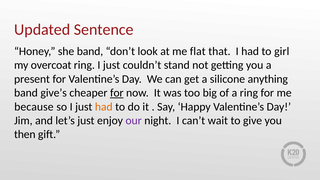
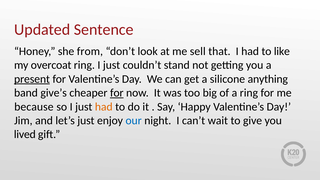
she band: band -> from
flat: flat -> sell
girl: girl -> like
present underline: none -> present
our colour: purple -> blue
then: then -> lived
